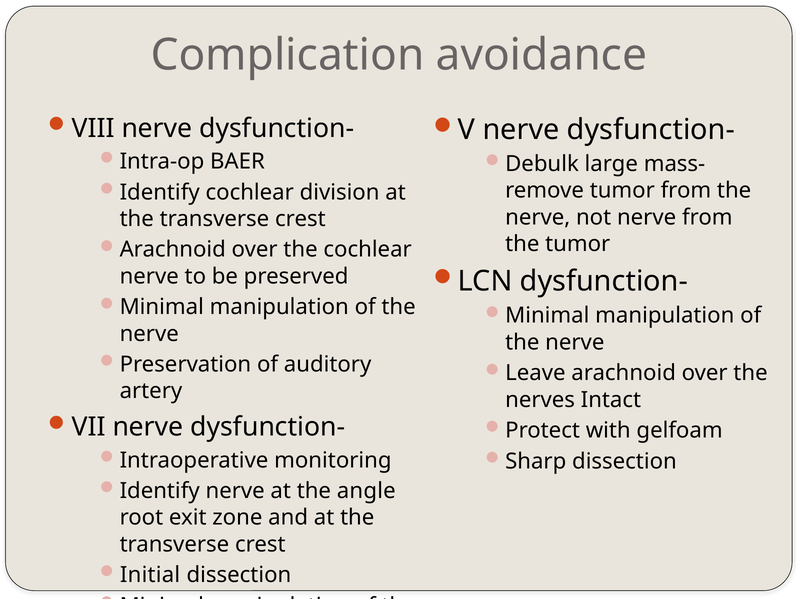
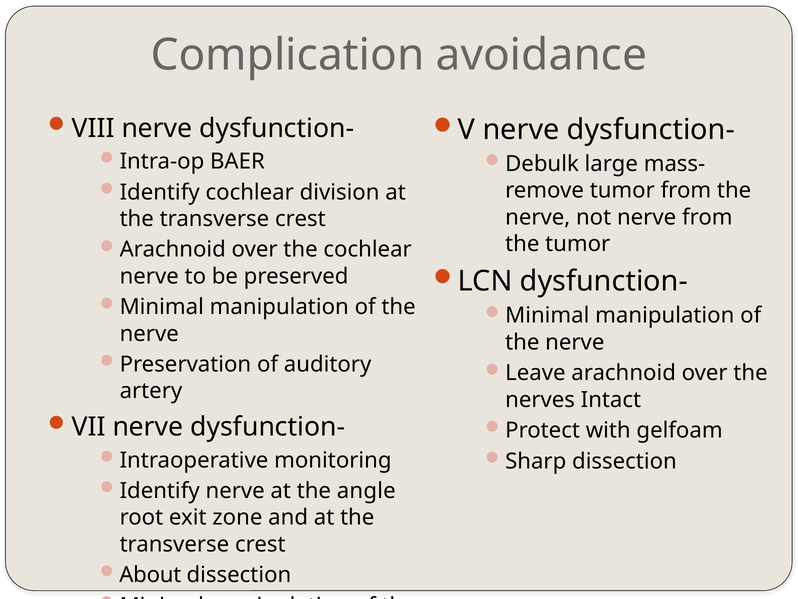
Initial: Initial -> About
